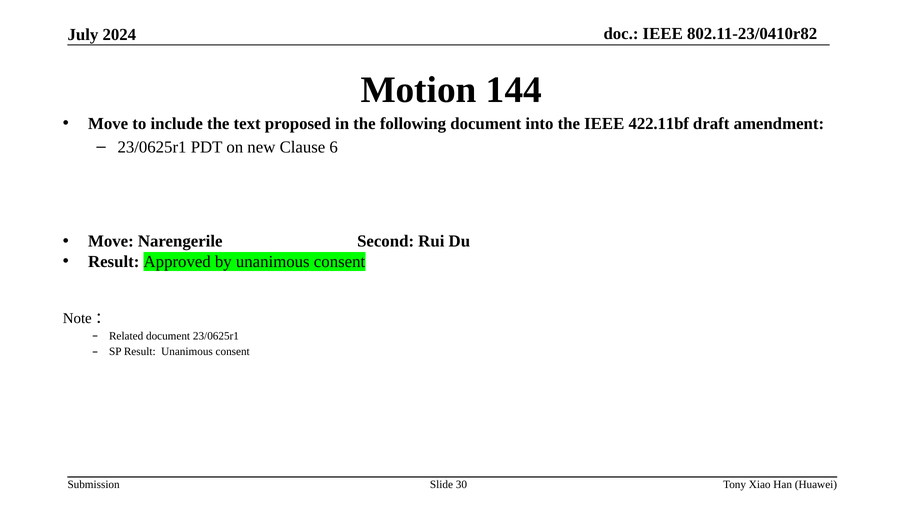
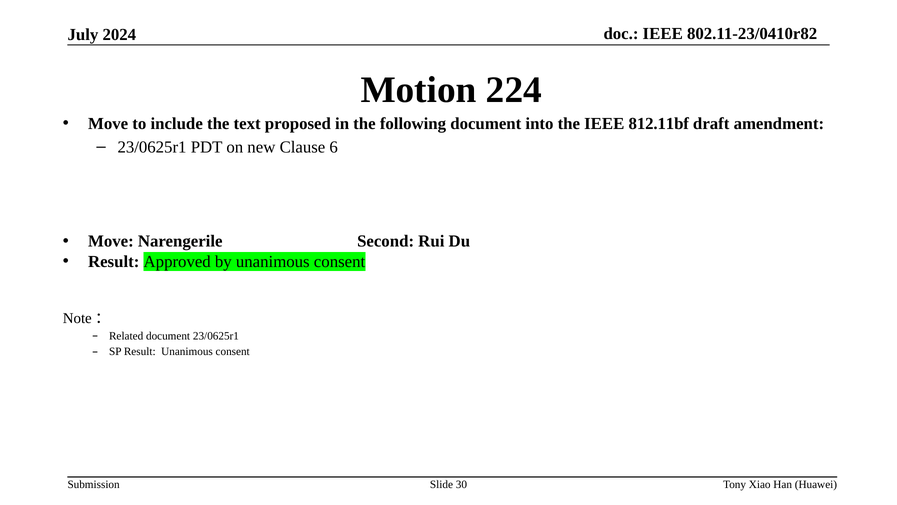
144: 144 -> 224
422.11bf: 422.11bf -> 812.11bf
